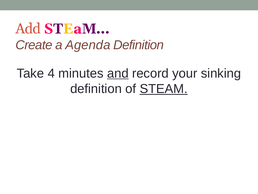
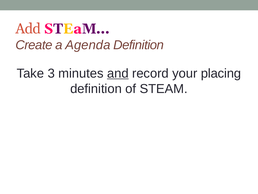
4: 4 -> 3
sinking: sinking -> placing
STEAM underline: present -> none
